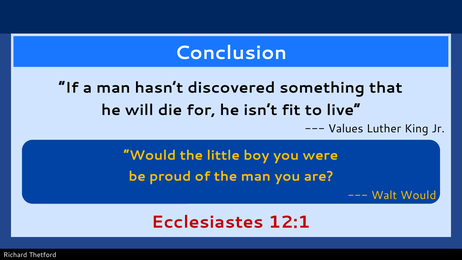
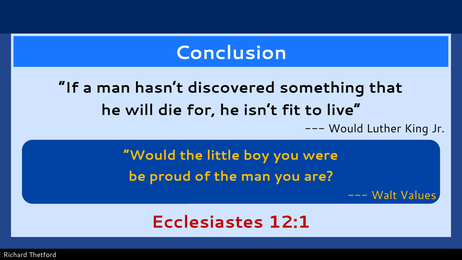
Values at (346, 129): Values -> Would
Walt Would: Would -> Values
